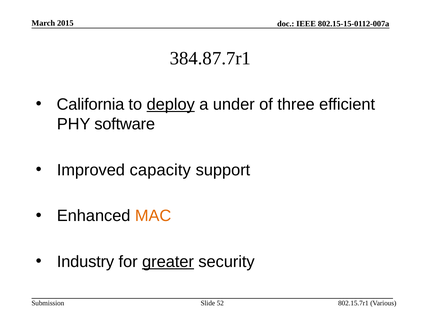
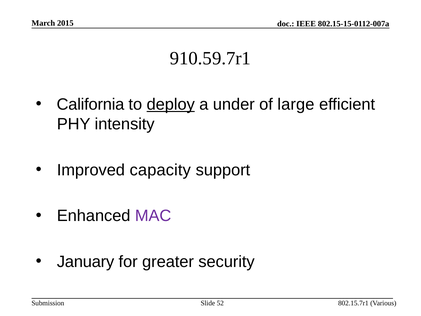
384.87.7r1: 384.87.7r1 -> 910.59.7r1
three: three -> large
software: software -> intensity
MAC colour: orange -> purple
Industry: Industry -> January
greater underline: present -> none
